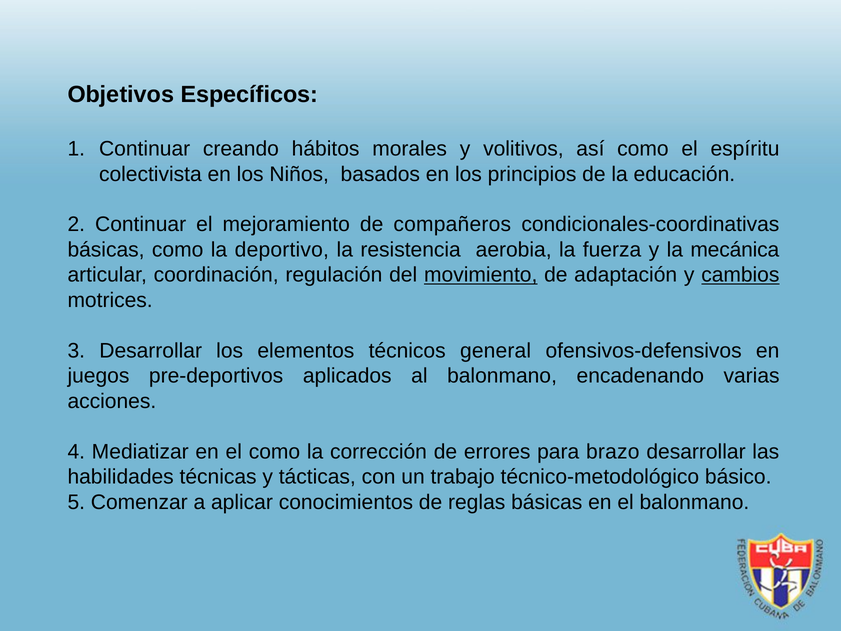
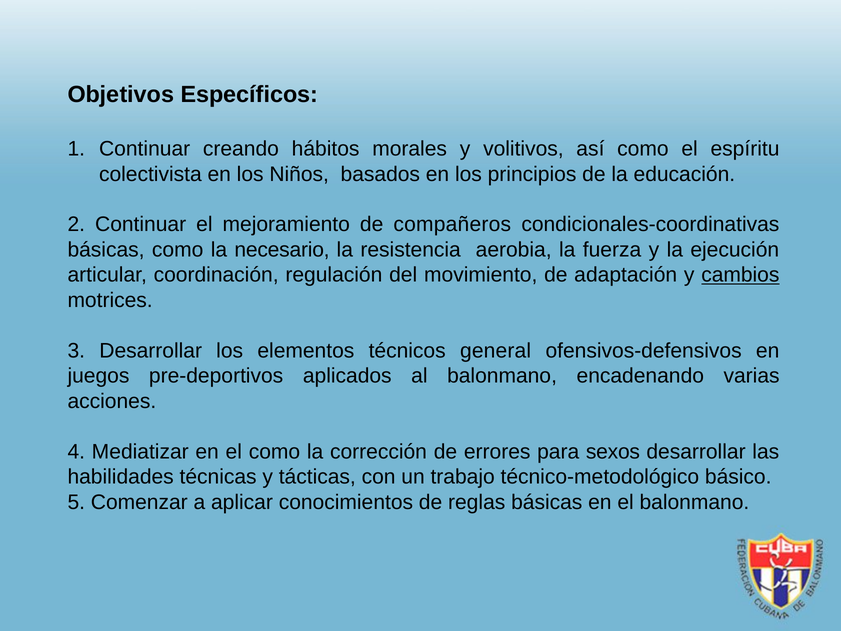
deportivo: deportivo -> necesario
mecánica: mecánica -> ejecución
movimiento underline: present -> none
brazo: brazo -> sexos
